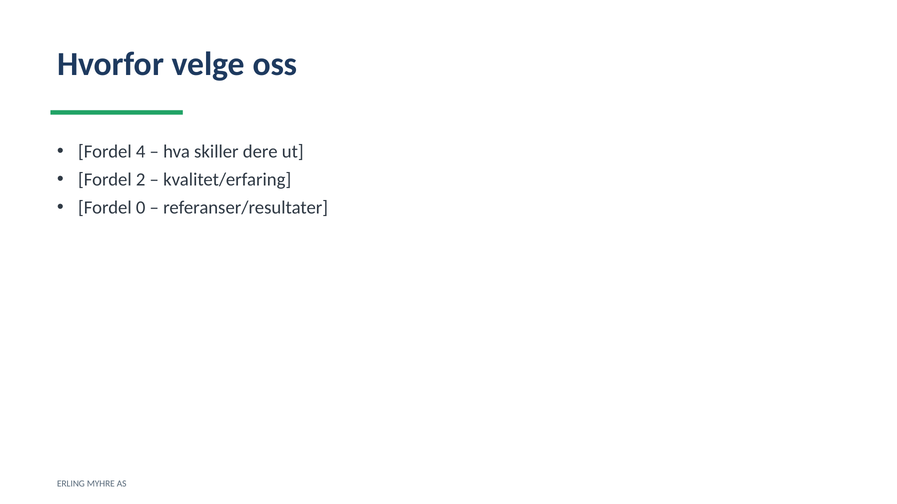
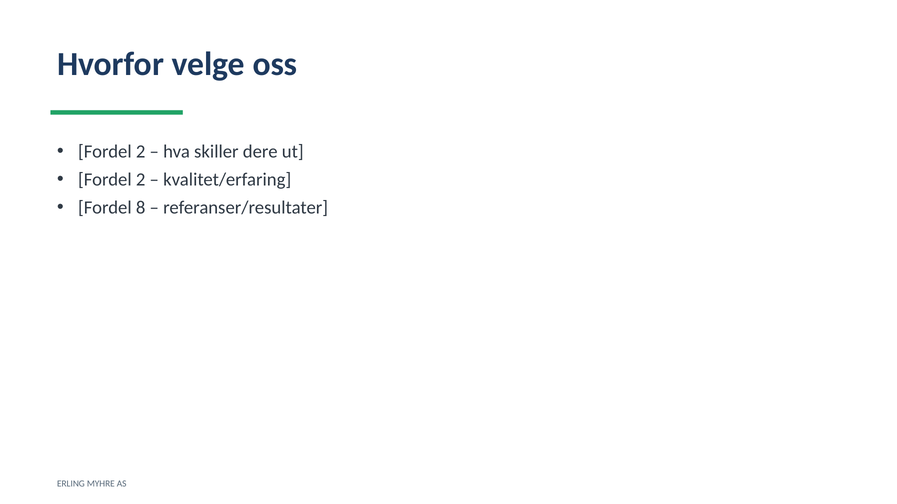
4 at (141, 152): 4 -> 2
0: 0 -> 8
